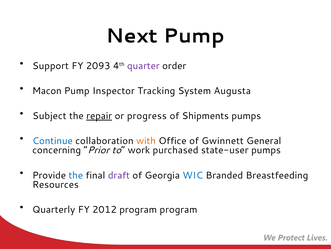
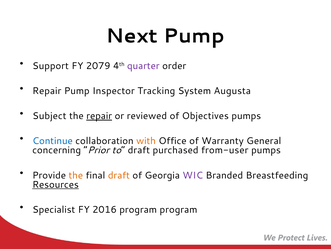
2093: 2093 -> 2079
Macon at (47, 91): Macon -> Repair
progress: progress -> reviewed
Shipments: Shipments -> Objectives
Gwinnett: Gwinnett -> Warranty
to work: work -> draft
state-user: state-user -> from-user
the at (76, 175) colour: blue -> orange
draft at (119, 175) colour: purple -> orange
WIC colour: blue -> purple
Resources underline: none -> present
Quarterly: Quarterly -> Specialist
2012: 2012 -> 2016
